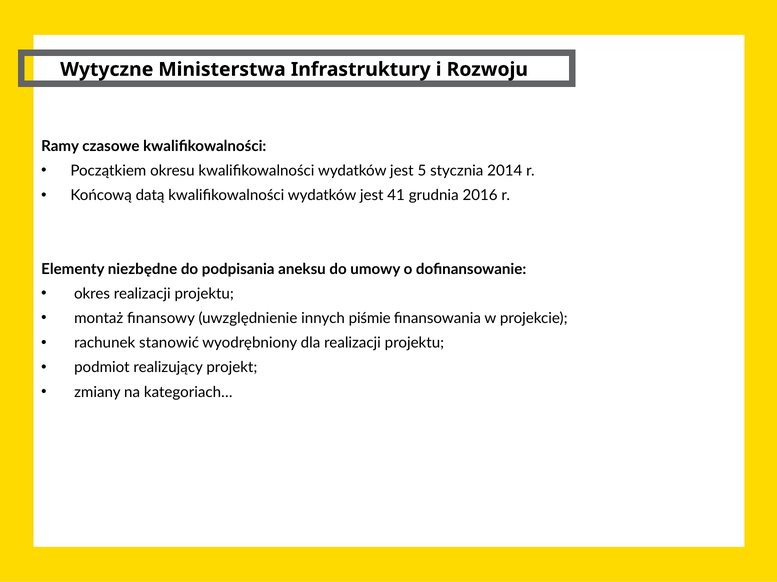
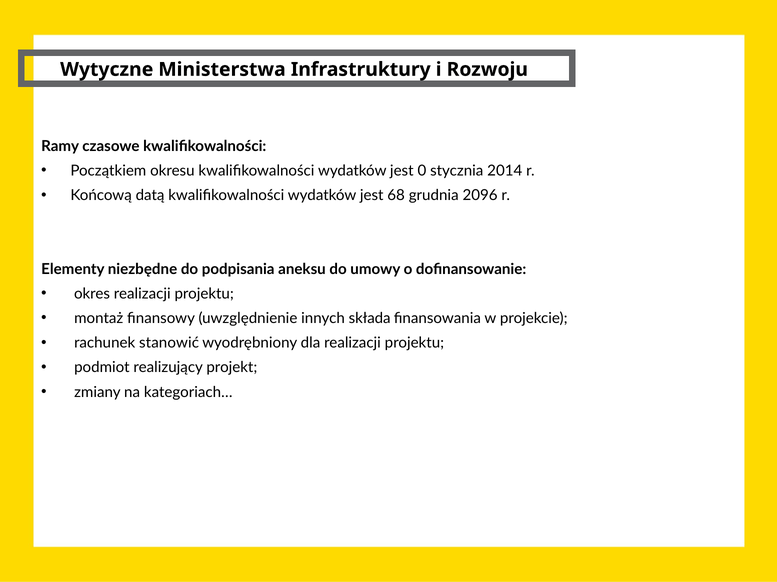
5: 5 -> 0
41: 41 -> 68
2016: 2016 -> 2096
piśmie: piśmie -> składa
